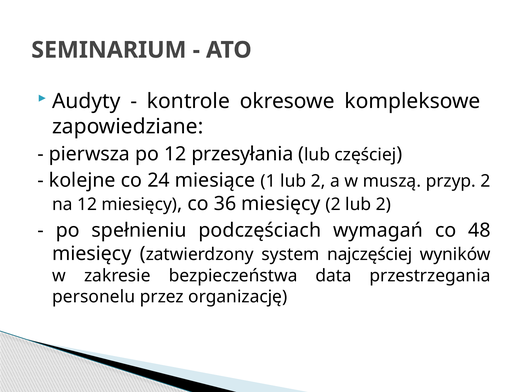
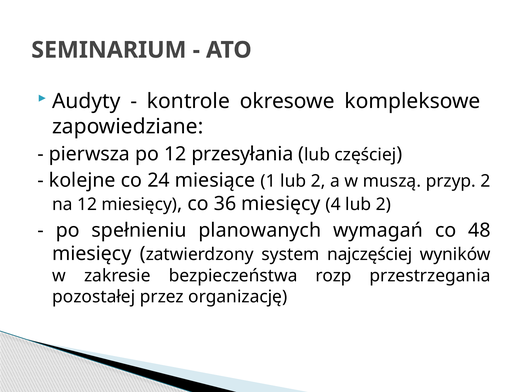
miesięcy 2: 2 -> 4
podczęściach: podczęściach -> planowanych
data: data -> rozp
personelu: personelu -> pozostałej
